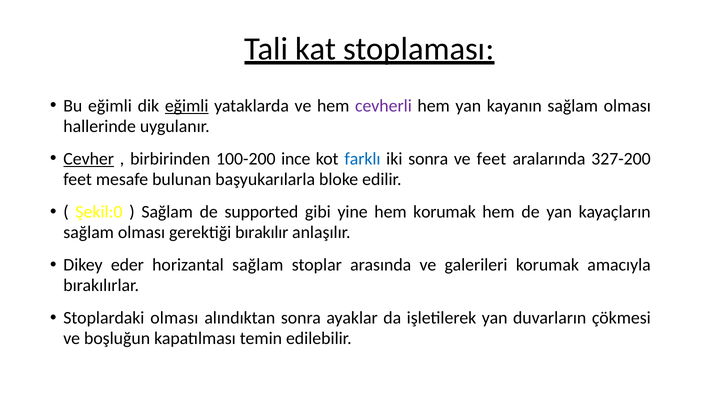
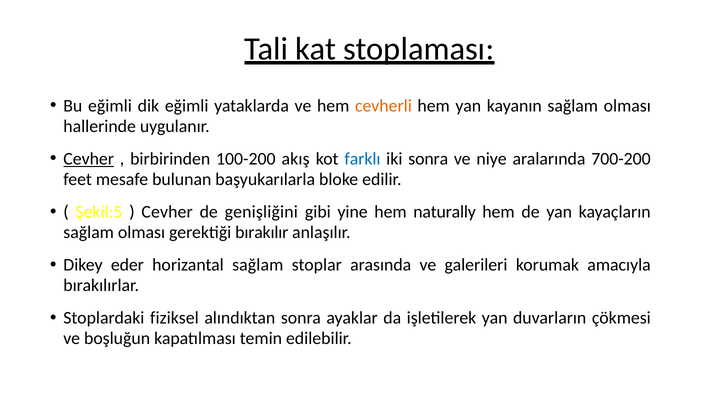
eğimli at (187, 106) underline: present -> none
cevherli colour: purple -> orange
ince: ince -> akış
ve feet: feet -> niye
327-200: 327-200 -> 700-200
Şekil:0: Şekil:0 -> Şekil:5
Sağlam at (167, 212): Sağlam -> Cevher
supported: supported -> genişliğini
hem korumak: korumak -> naturally
Stoplardaki olması: olması -> fiziksel
